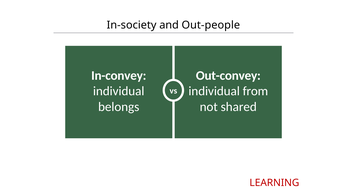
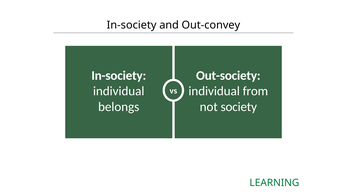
Out-people: Out-people -> Out-convey
In-convey at (119, 76): In-convey -> In-society
Out-convey: Out-convey -> Out-society
shared: shared -> society
LEARNING colour: red -> green
